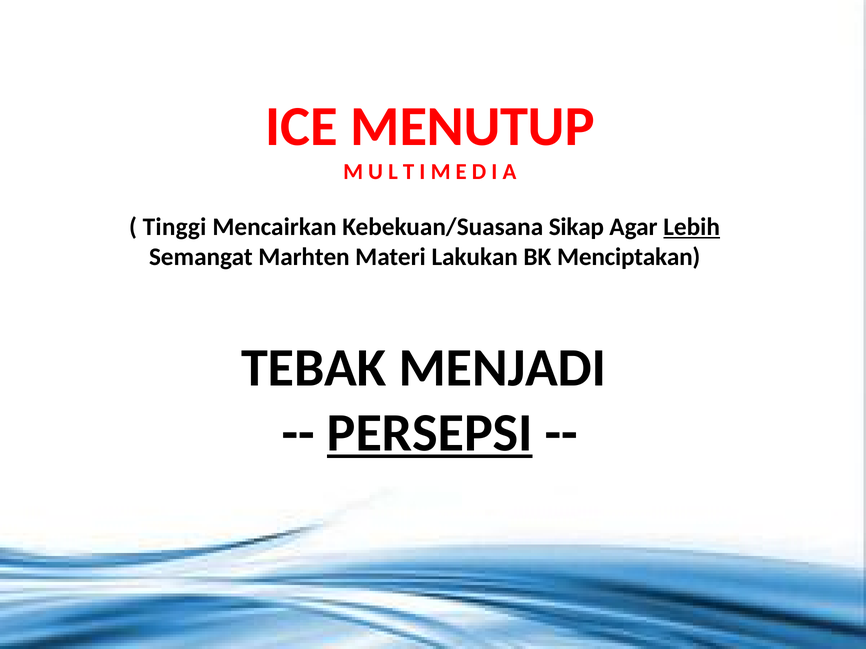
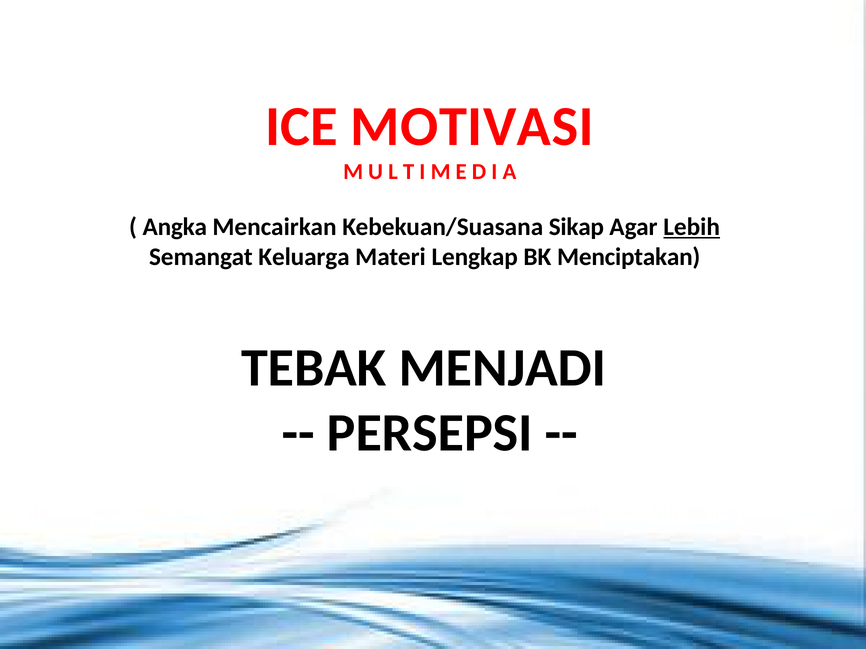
MENUTUP: MENUTUP -> MOTIVASI
Tinggi: Tinggi -> Angka
Marhten: Marhten -> Keluarga
Lakukan: Lakukan -> Lengkap
PERSEPSI underline: present -> none
